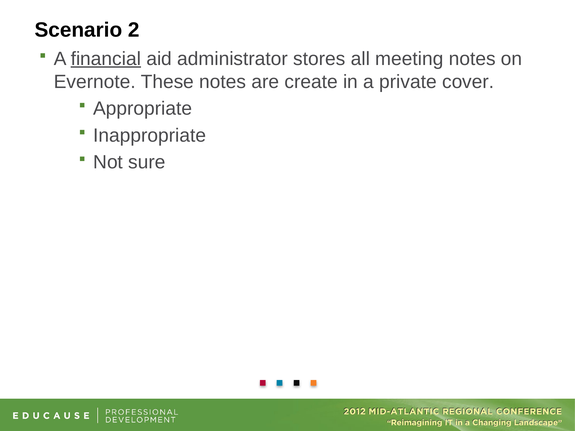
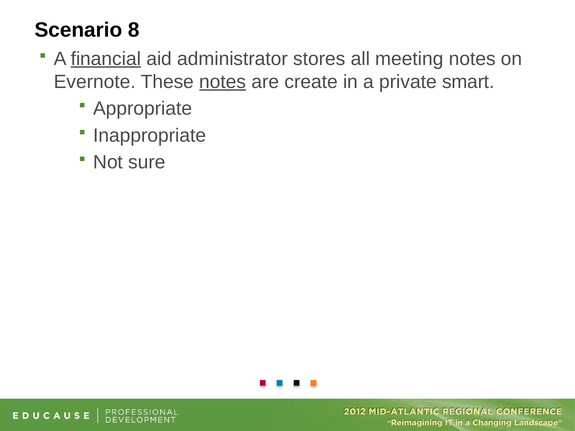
2: 2 -> 8
notes at (223, 82) underline: none -> present
cover: cover -> smart
